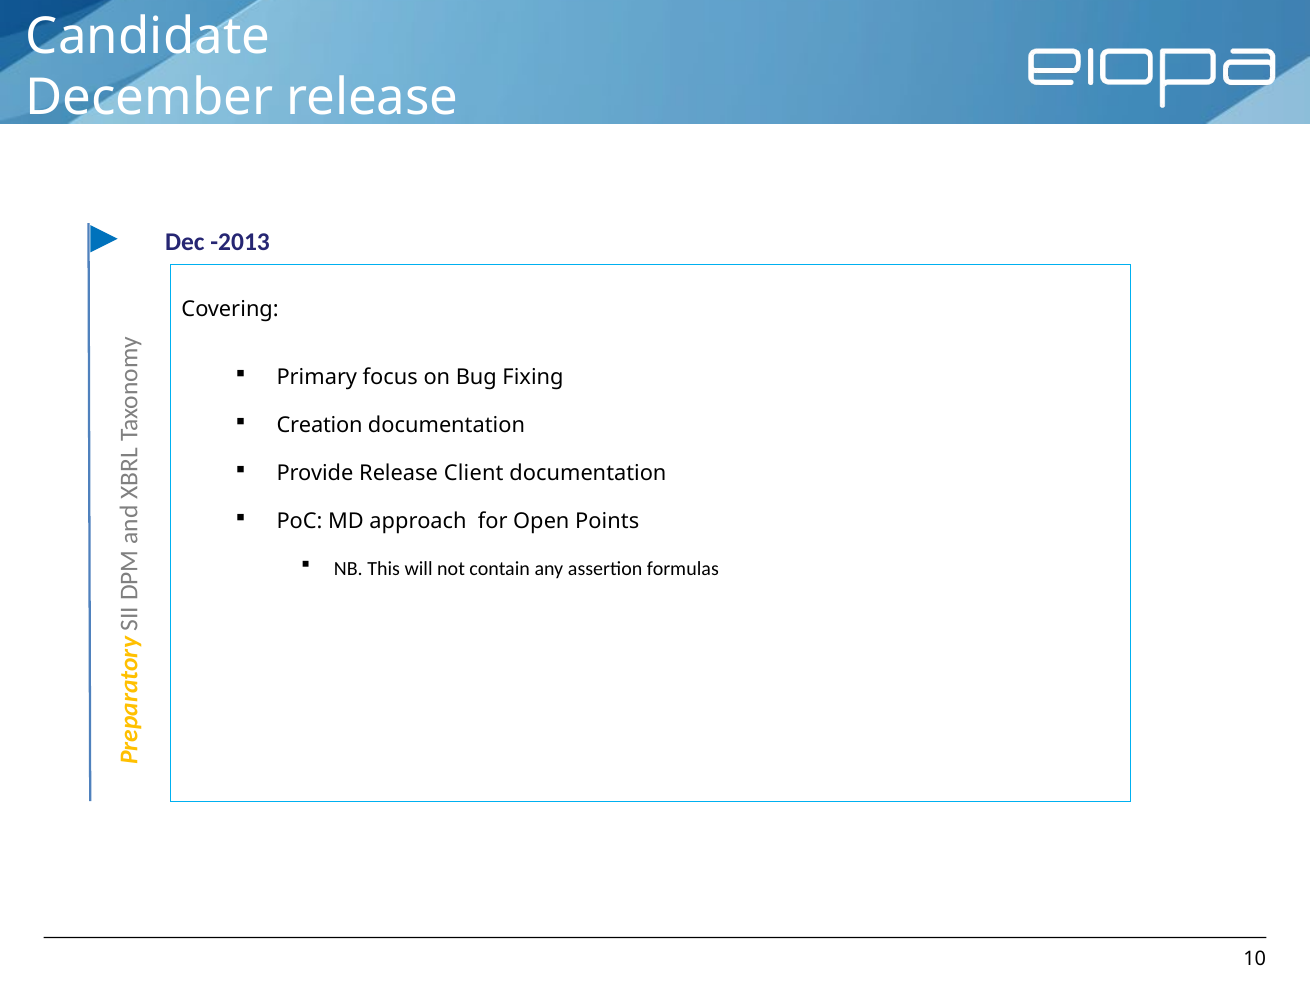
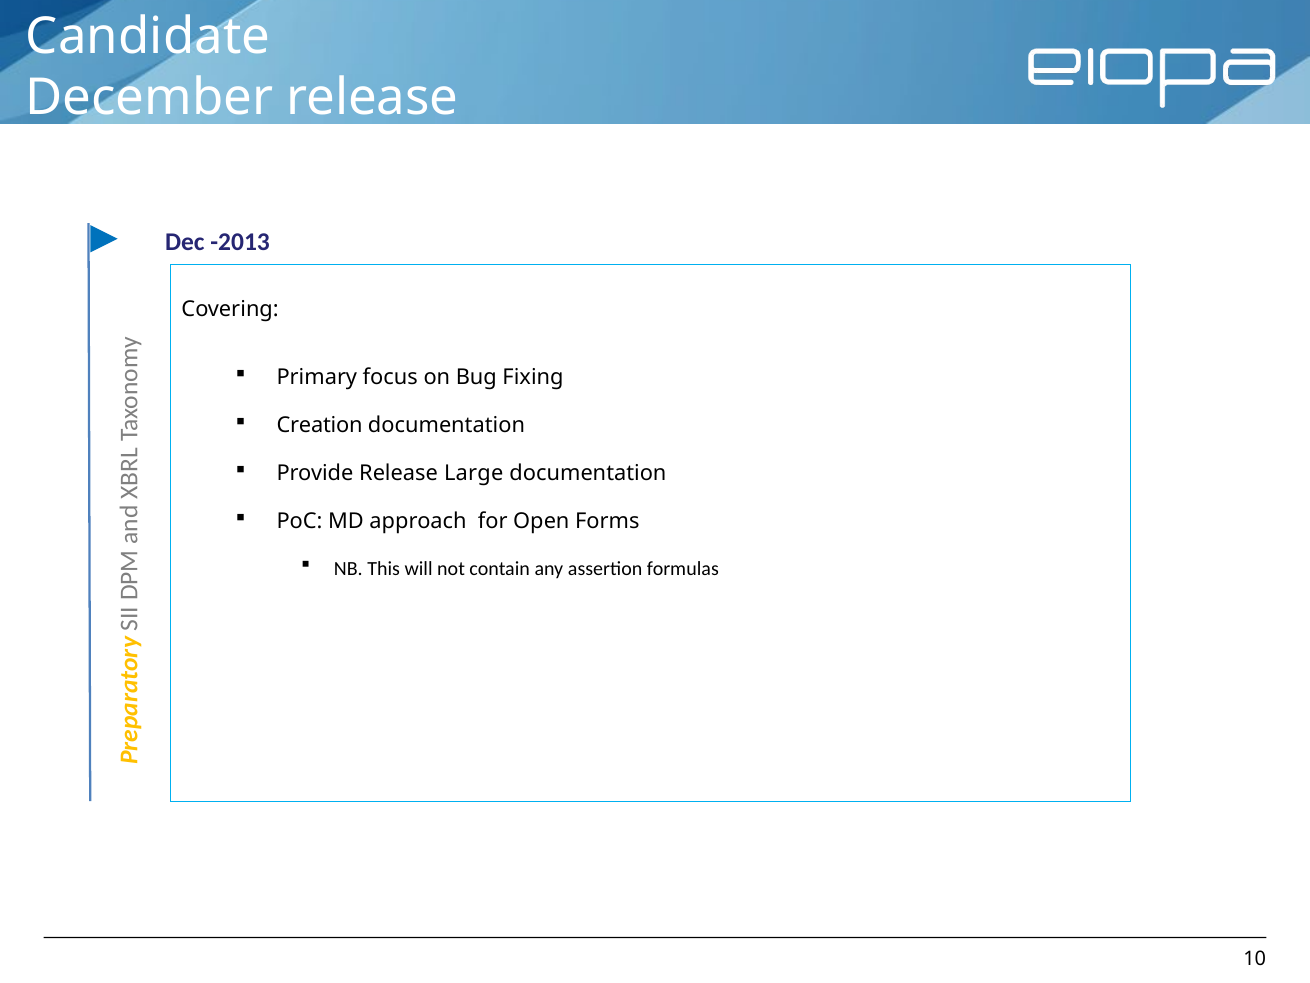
Client: Client -> Large
Points: Points -> Forms
